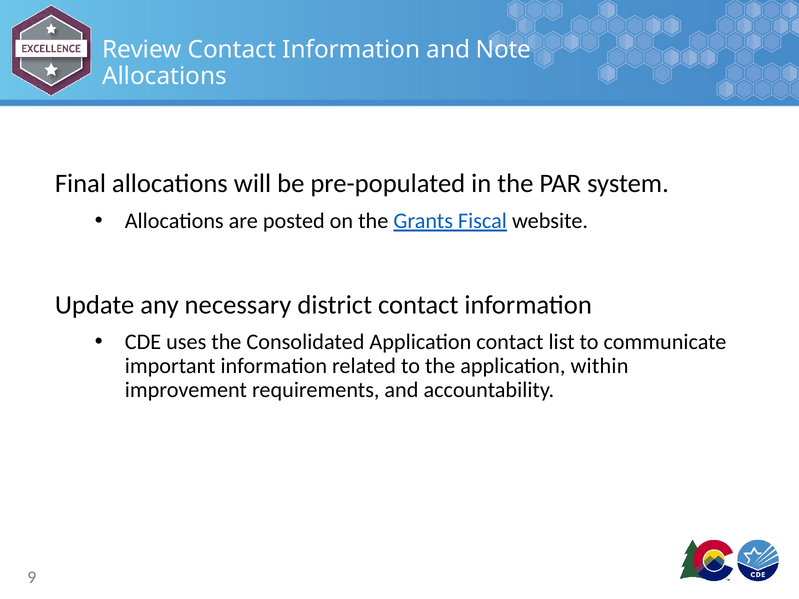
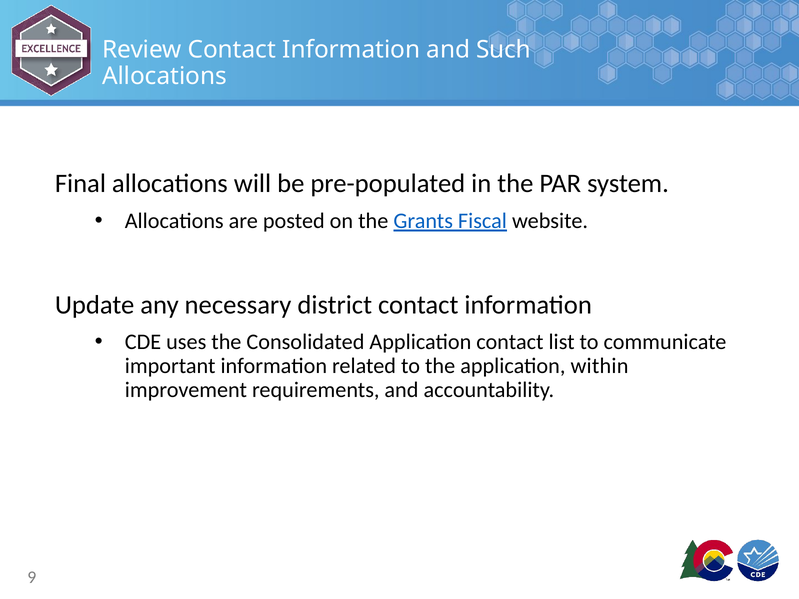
Note: Note -> Such
